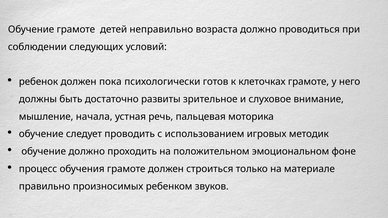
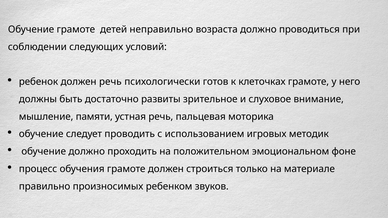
должен пока: пока -> речь
начала: начала -> памяти
